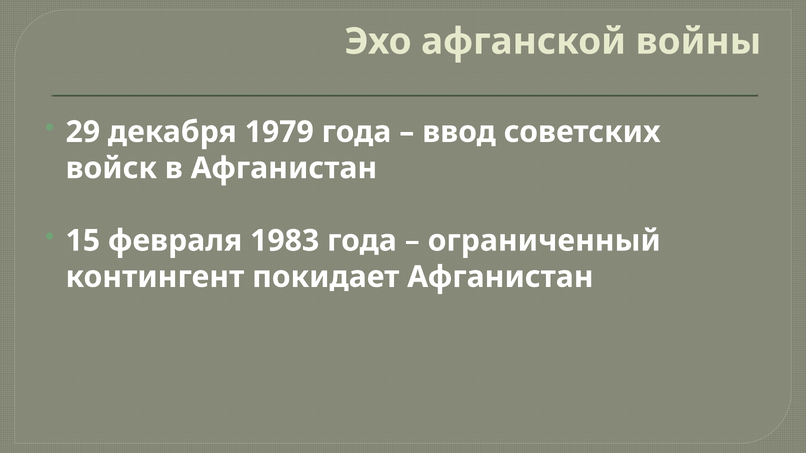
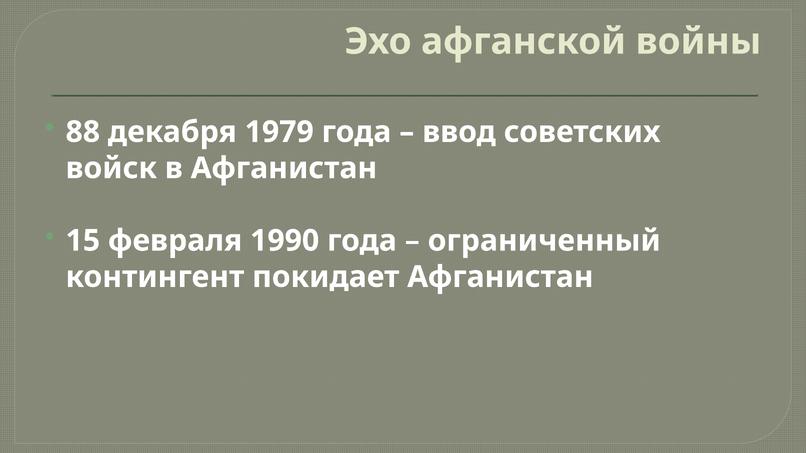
29: 29 -> 88
1983: 1983 -> 1990
